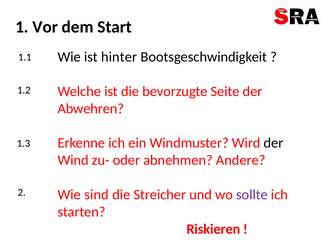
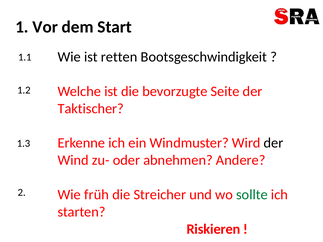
hinter: hinter -> retten
Abwehren: Abwehren -> Taktischer
sind: sind -> früh
sollte colour: purple -> green
